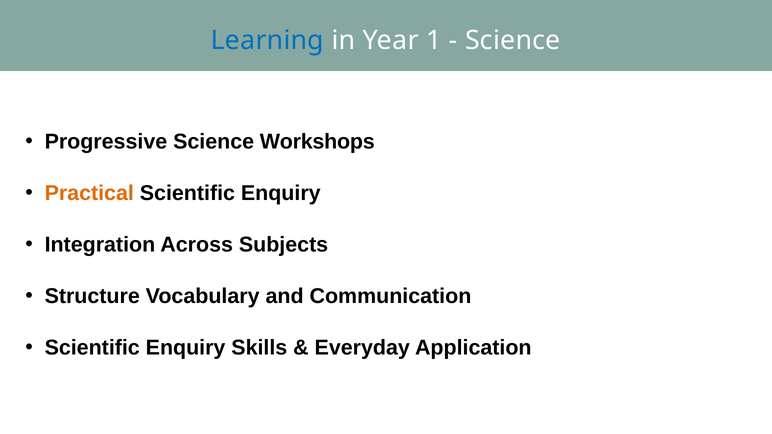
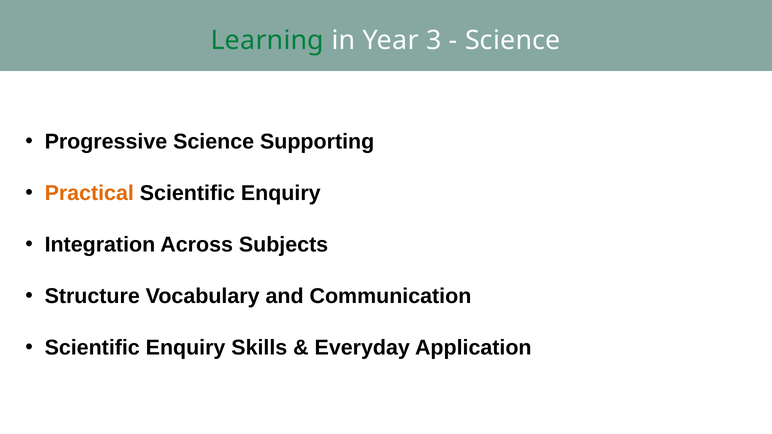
Learning colour: blue -> green
1: 1 -> 3
Workshops: Workshops -> Supporting
